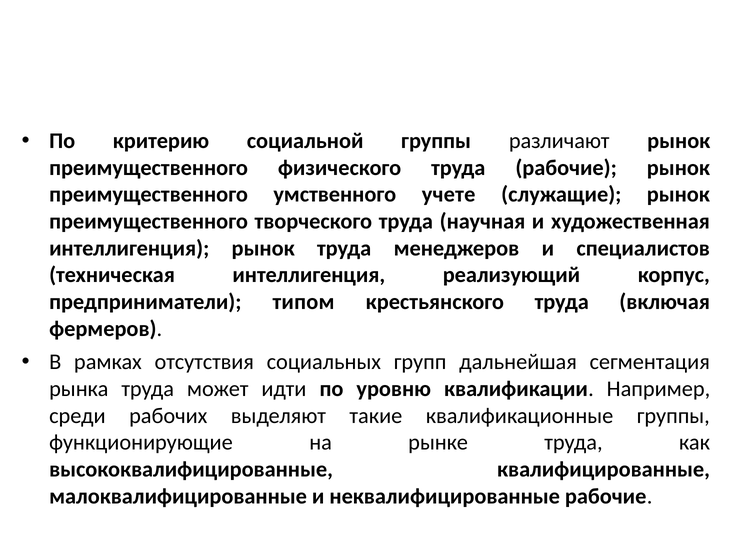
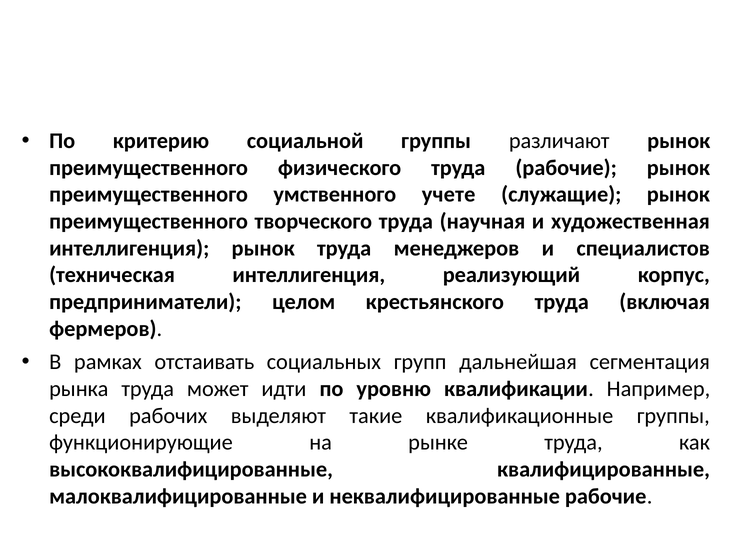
типом: типом -> целом
отсутствия: отсутствия -> отстаивать
